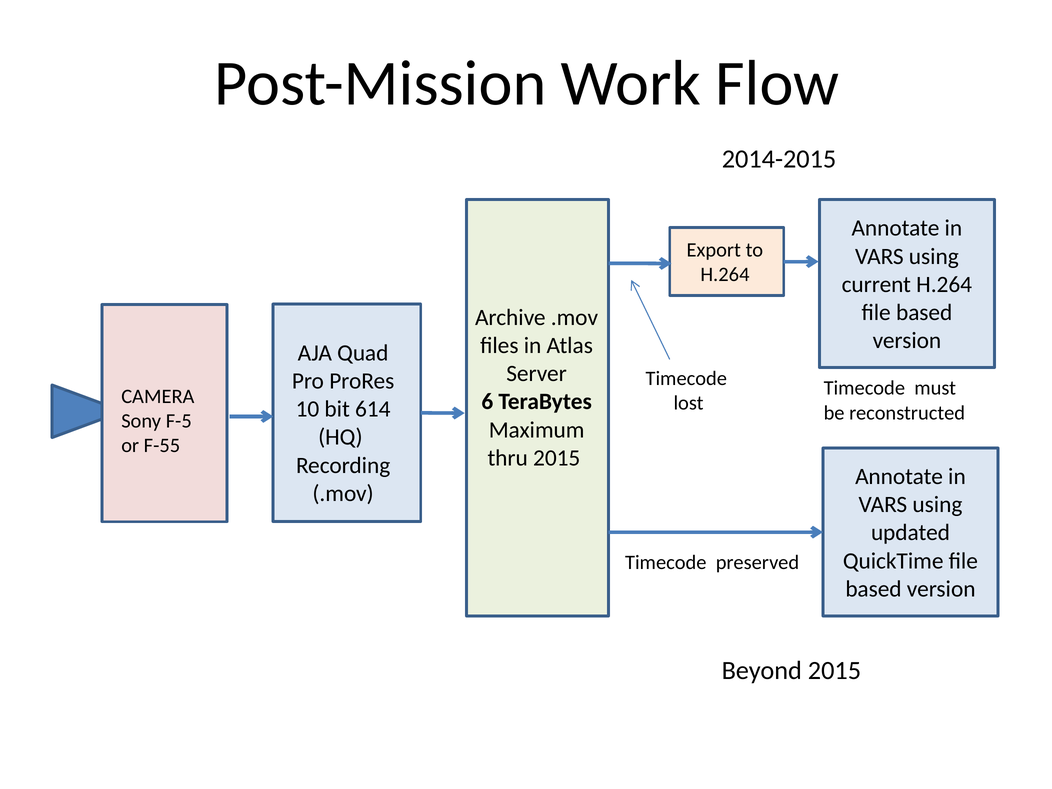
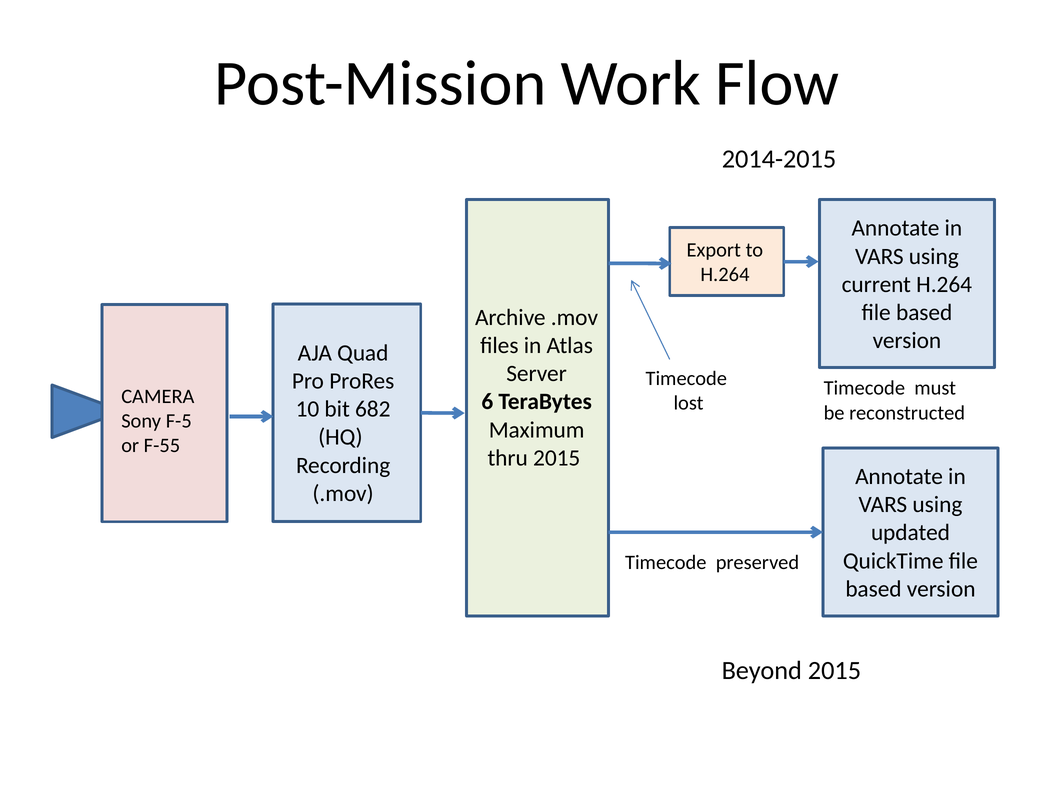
614: 614 -> 682
